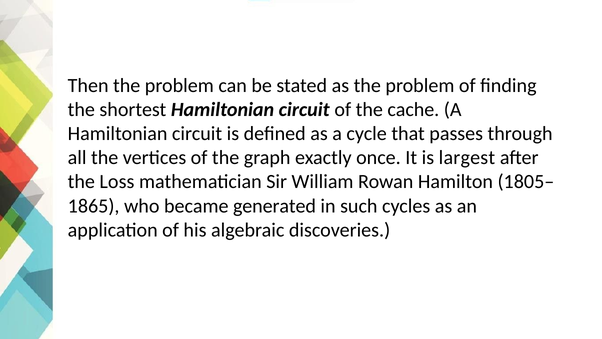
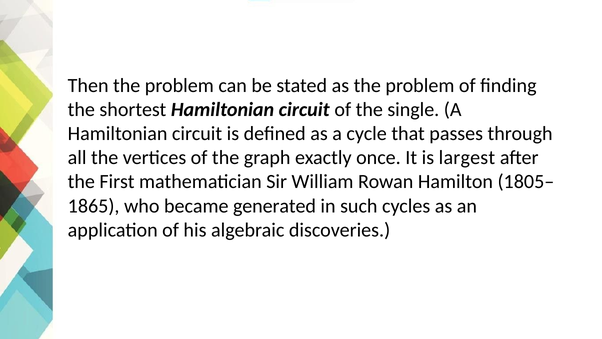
cache: cache -> single
Loss: Loss -> First
